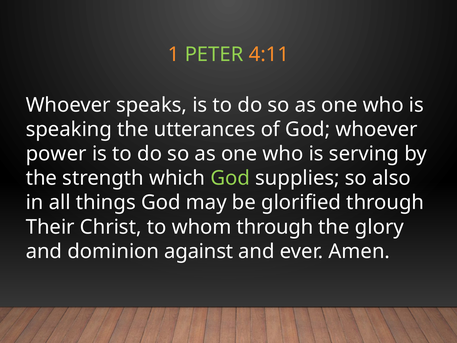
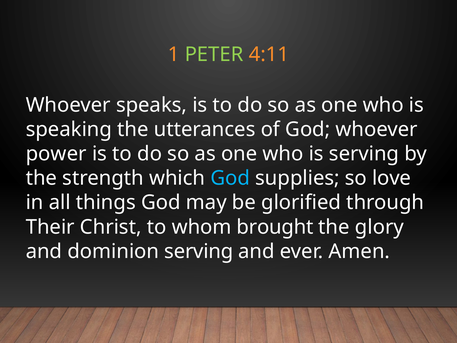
God at (230, 178) colour: light green -> light blue
also: also -> love
whom through: through -> brought
dominion against: against -> serving
